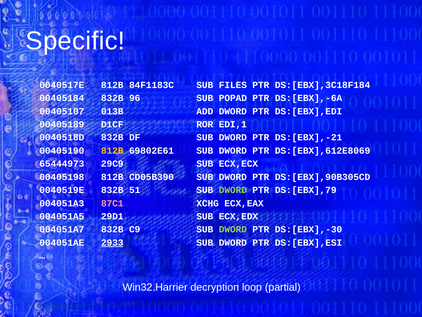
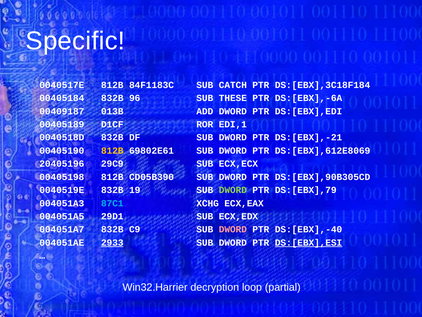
FILES: FILES -> CATCH
POPAD: POPAD -> THESE
00405107: 00405107 -> 00409187
65444973: 65444973 -> 20405196
51: 51 -> 19
87C1 colour: pink -> light blue
DWORD at (233, 229) colour: light green -> pink
DS:[EBX],-30: DS:[EBX],-30 -> DS:[EBX],-40
DS:[EBX],ESI underline: none -> present
